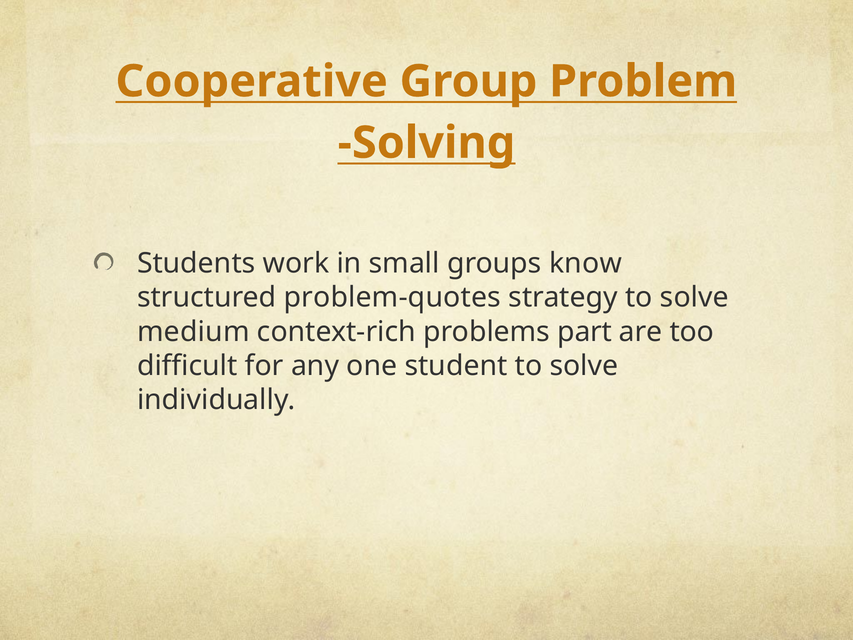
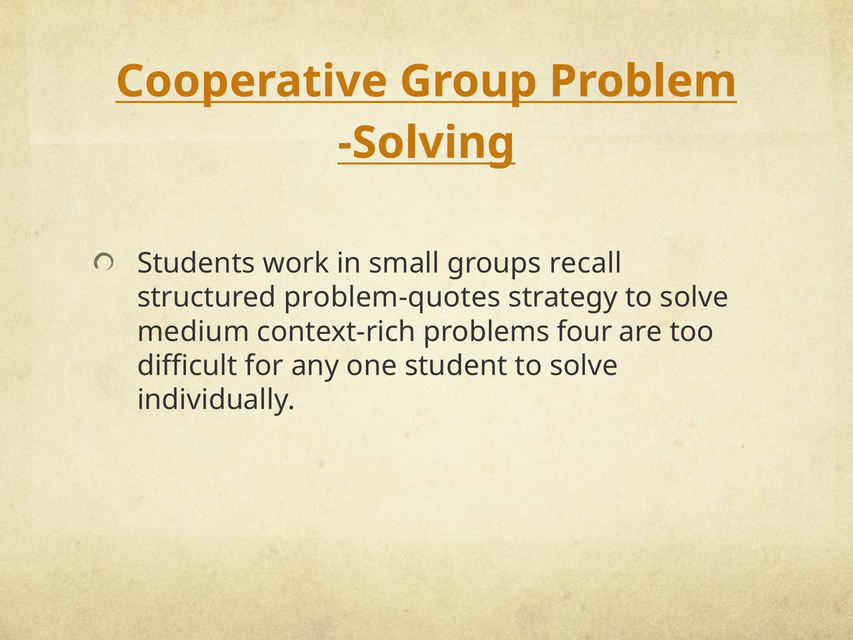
know: know -> recall
part: part -> four
